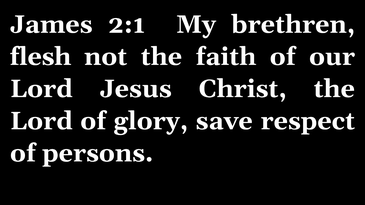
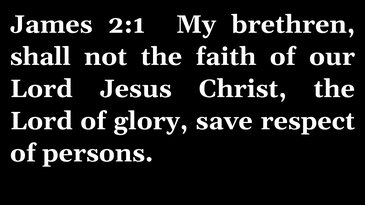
flesh: flesh -> shall
